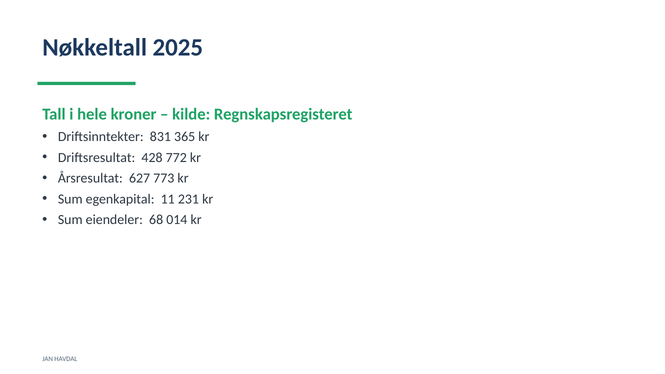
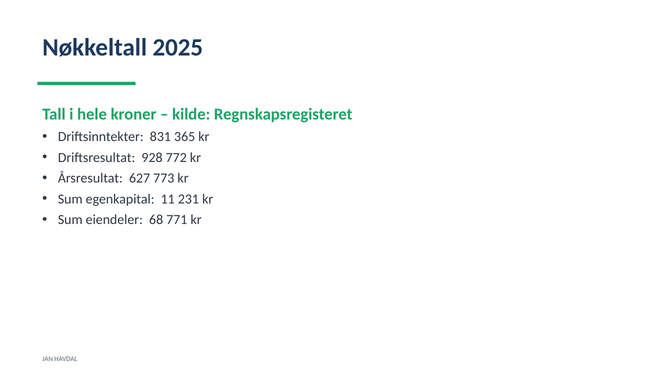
428: 428 -> 928
014: 014 -> 771
